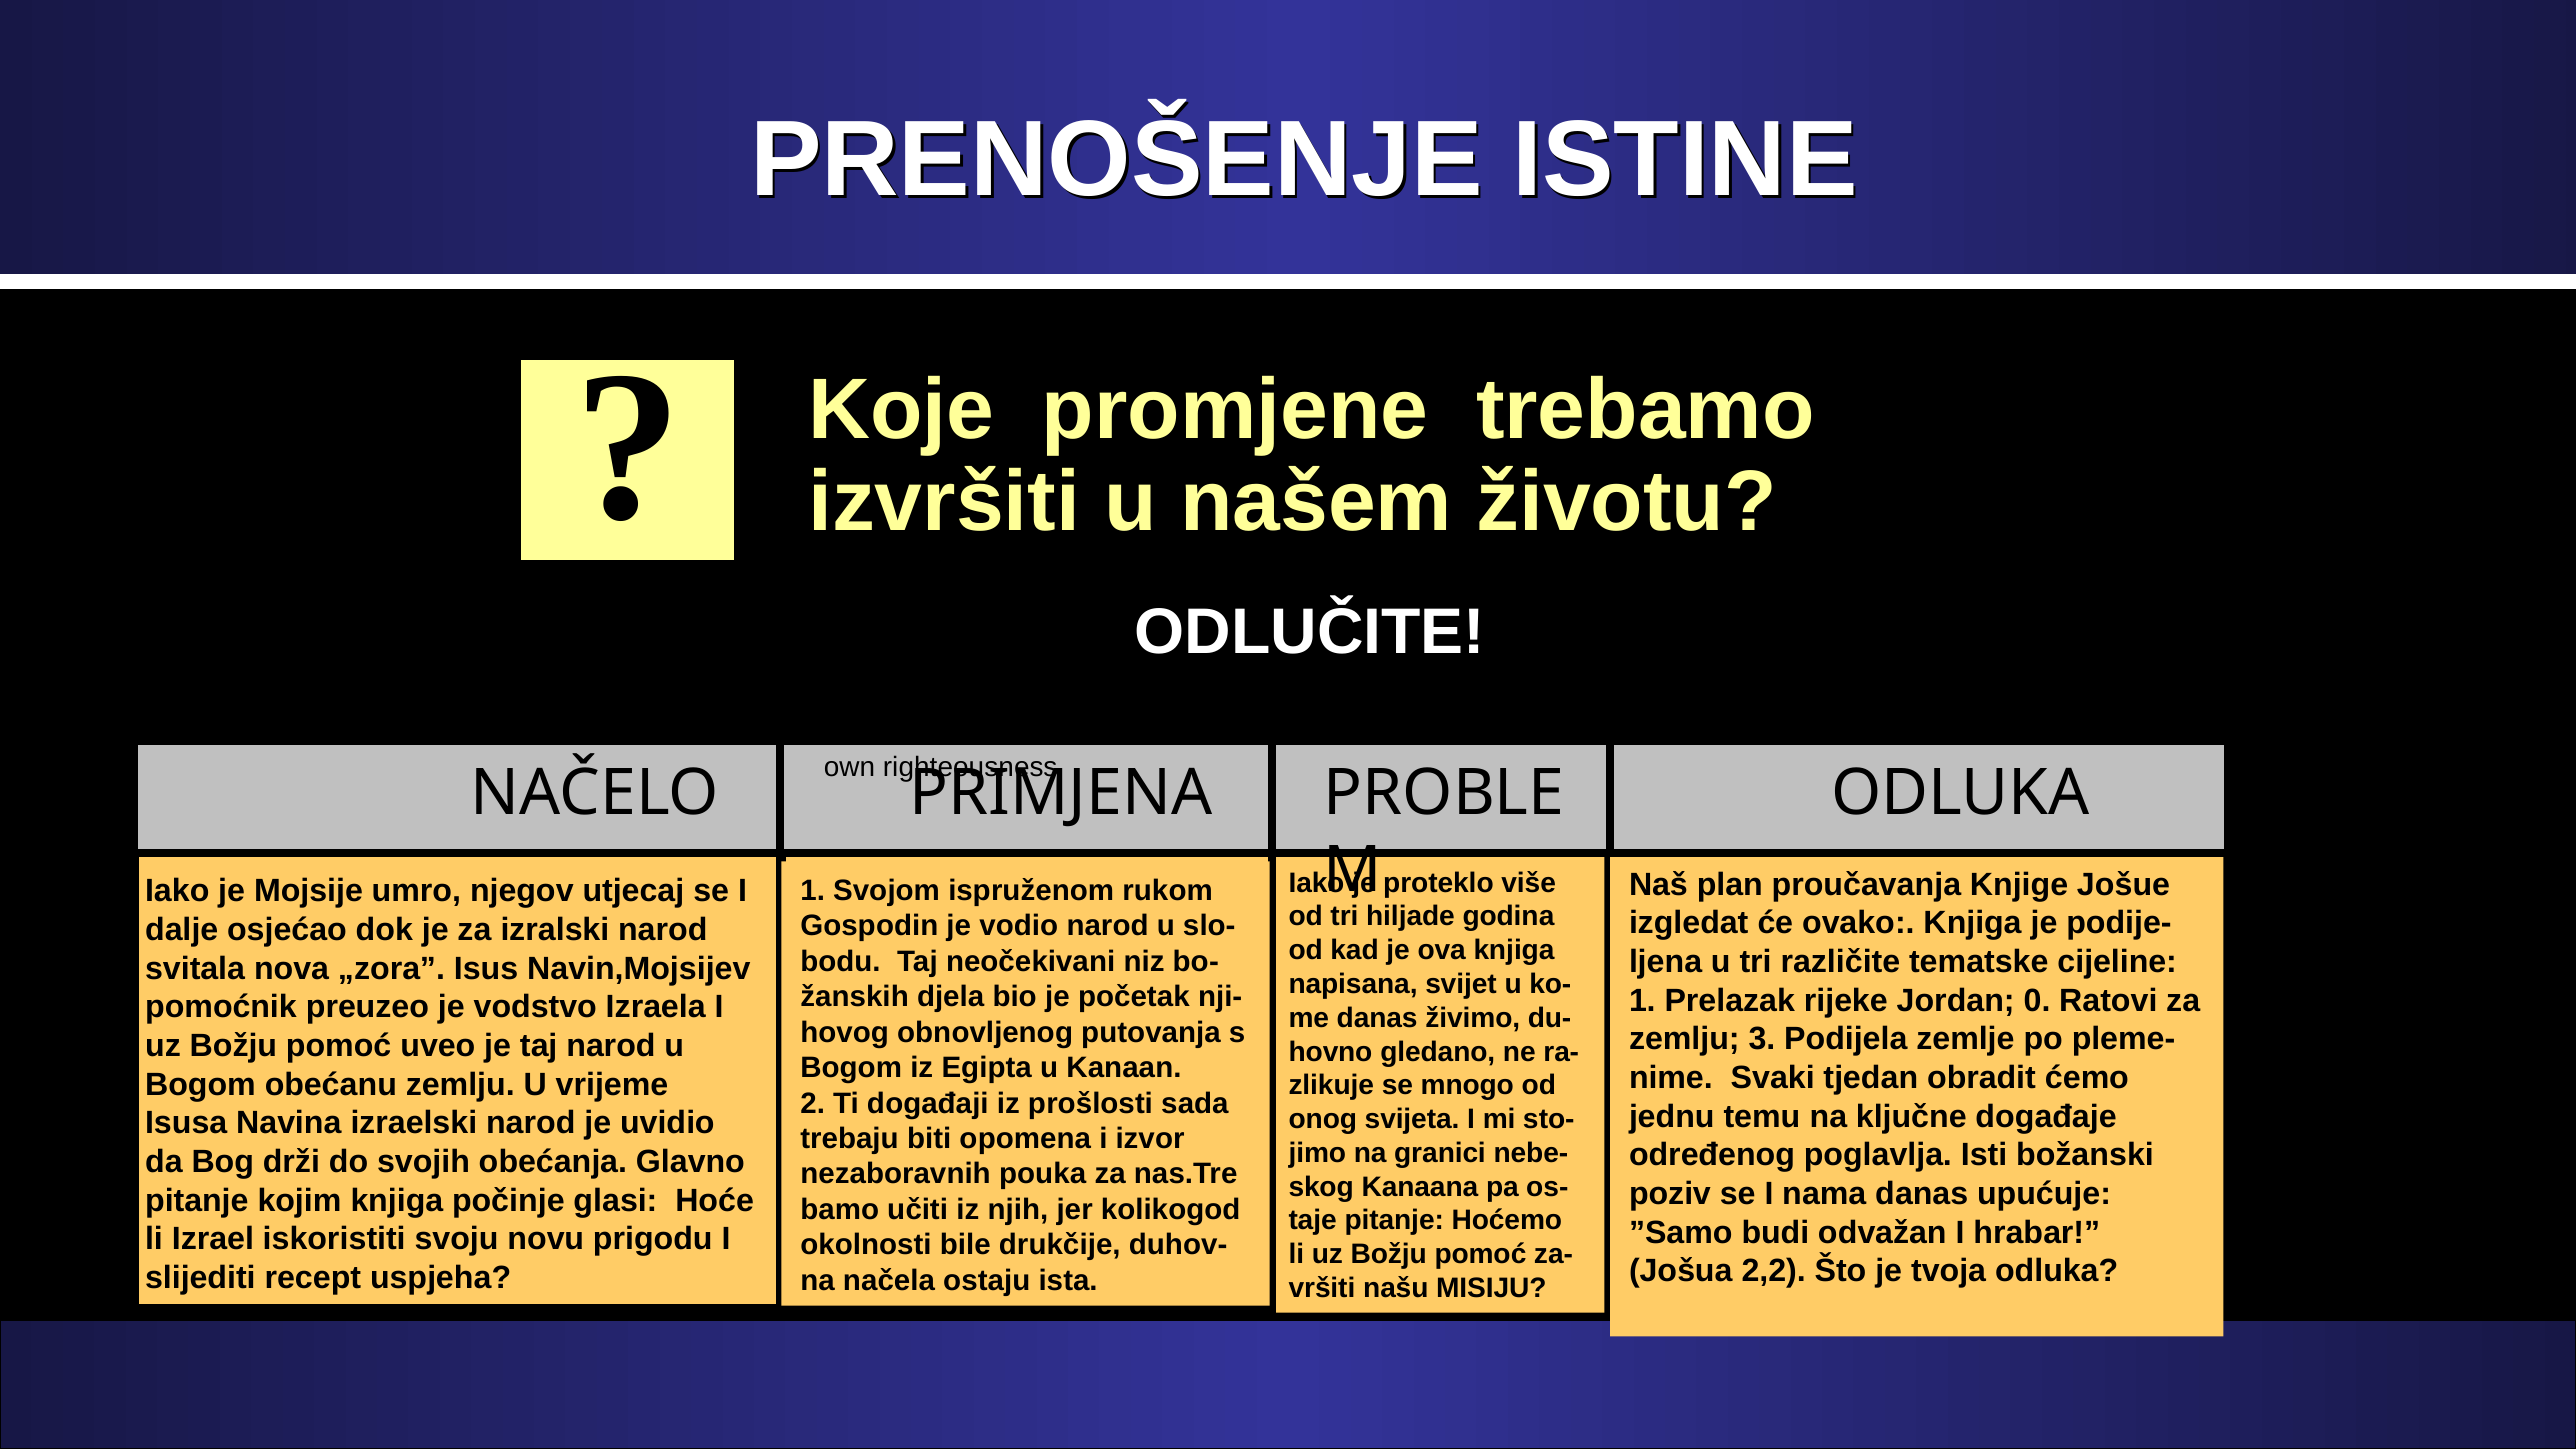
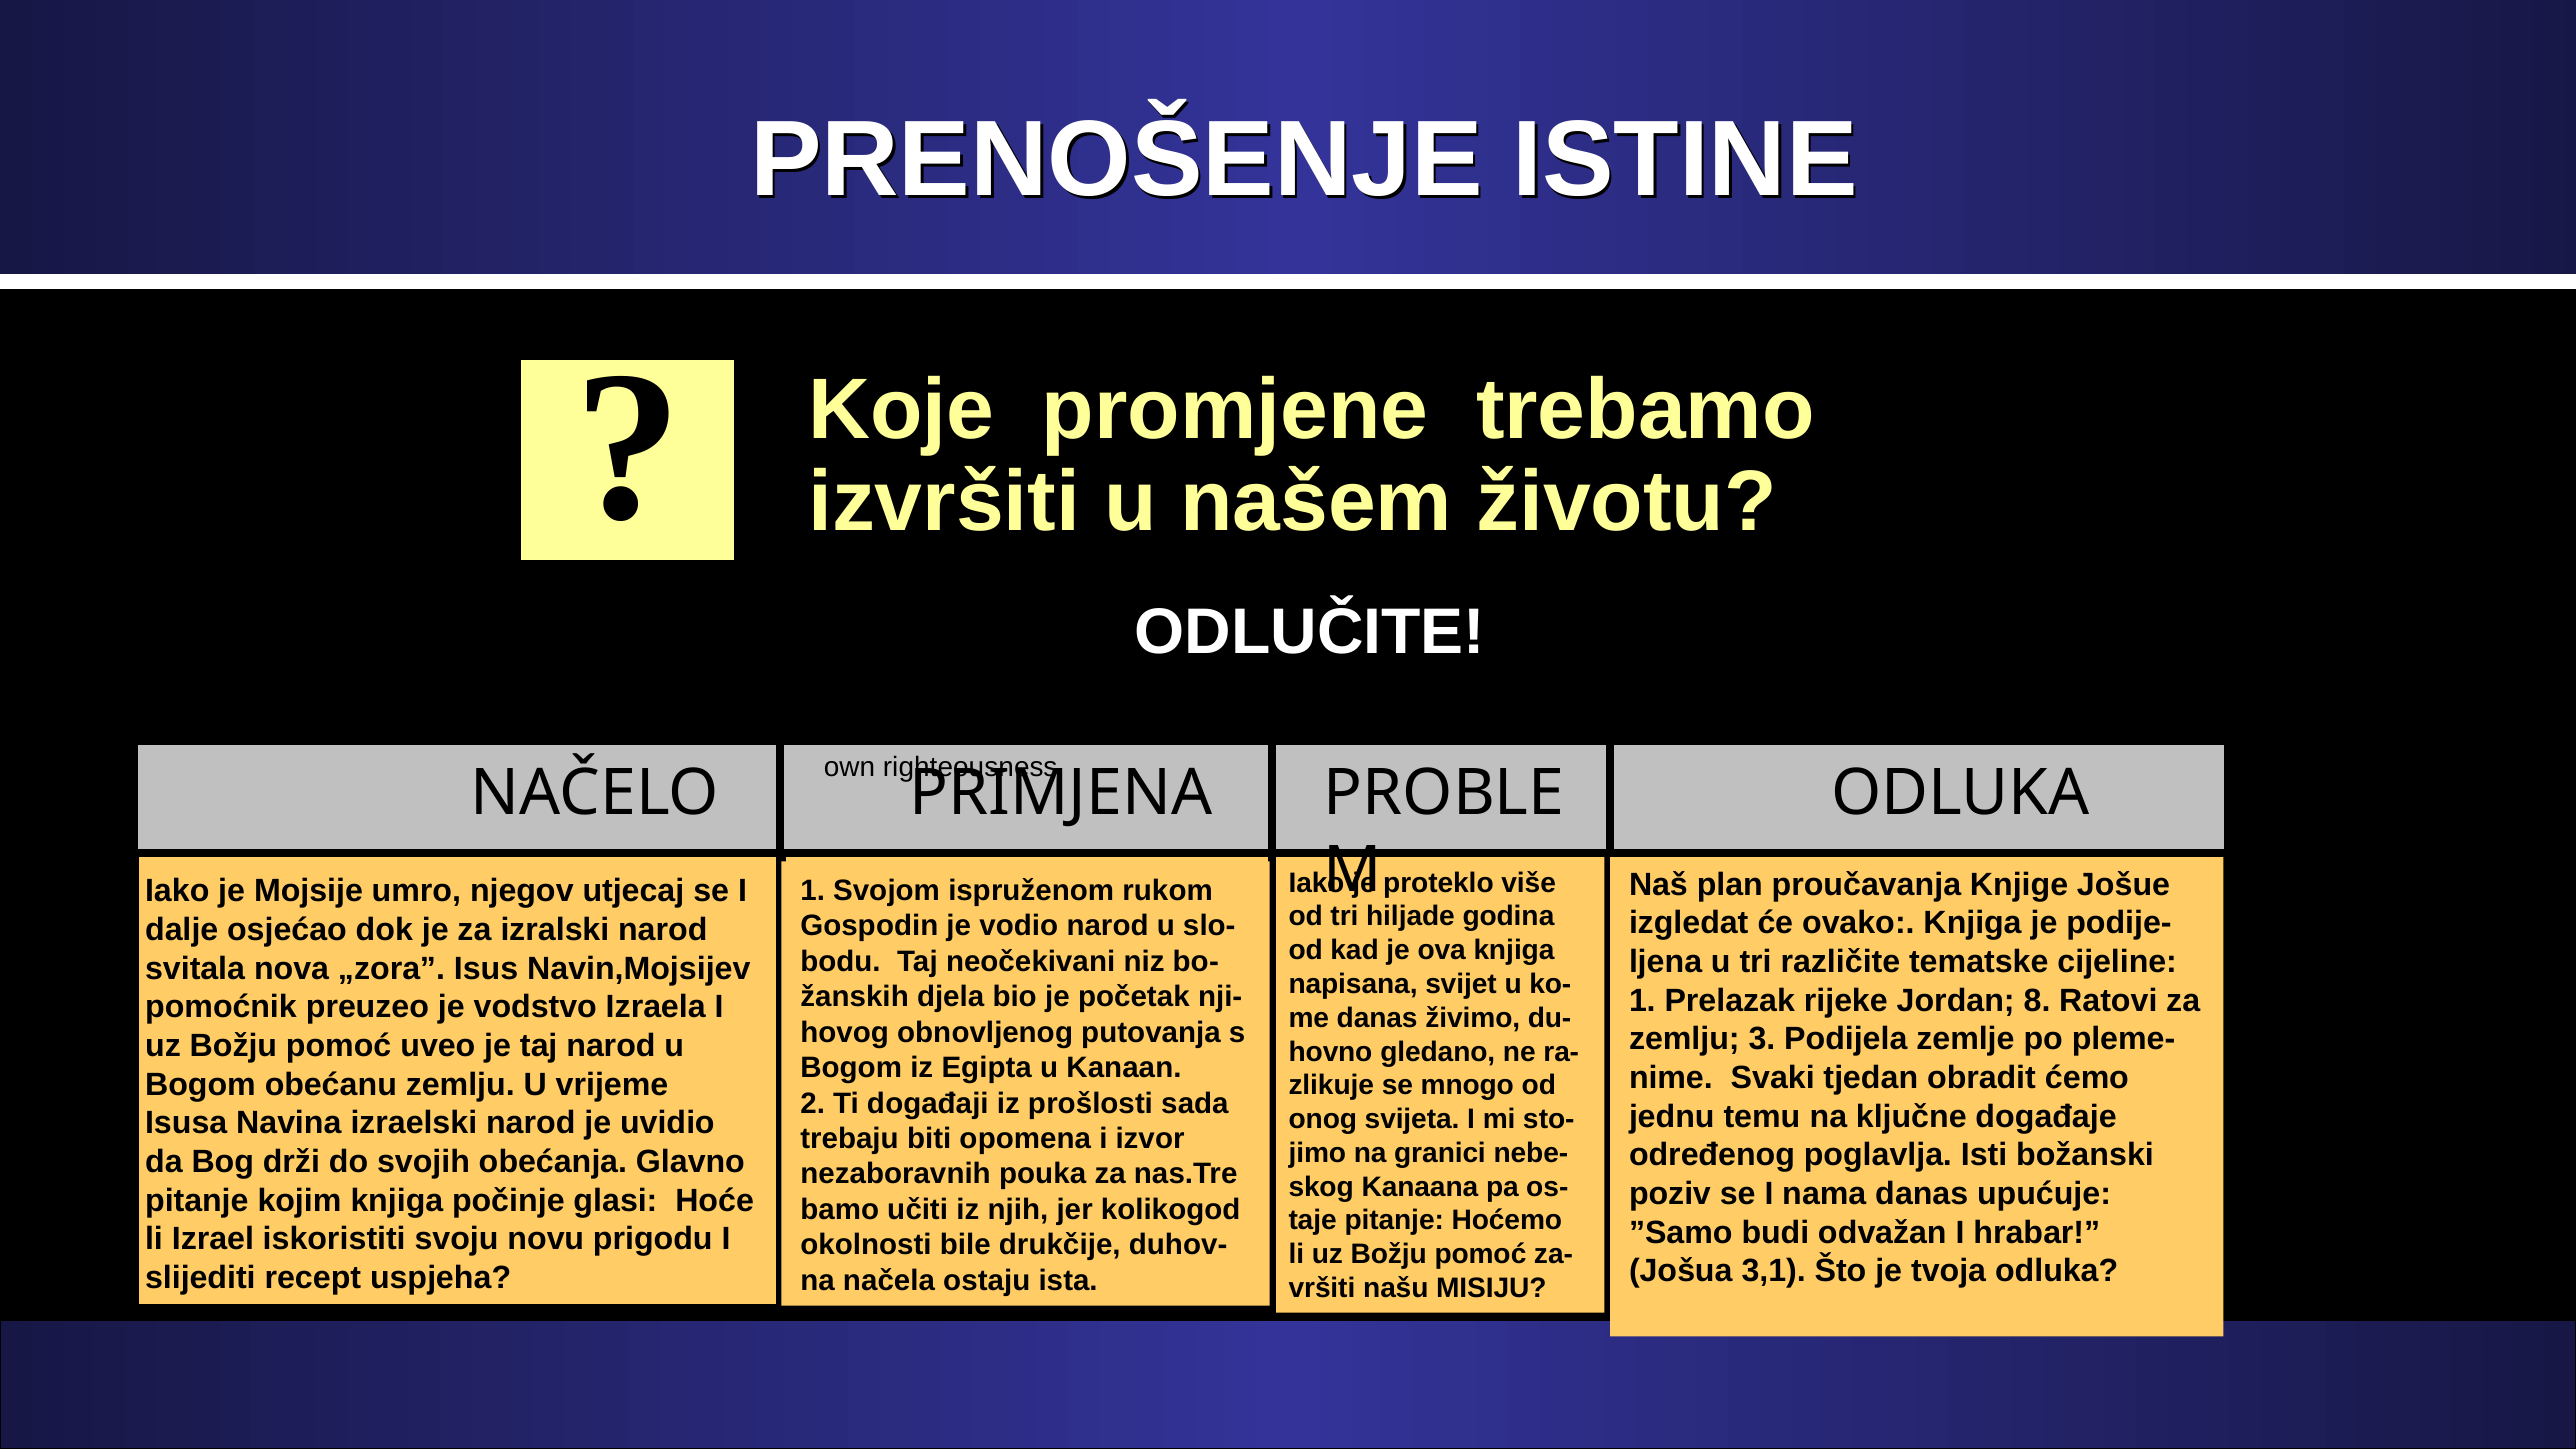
0: 0 -> 8
2,2: 2,2 -> 3,1
